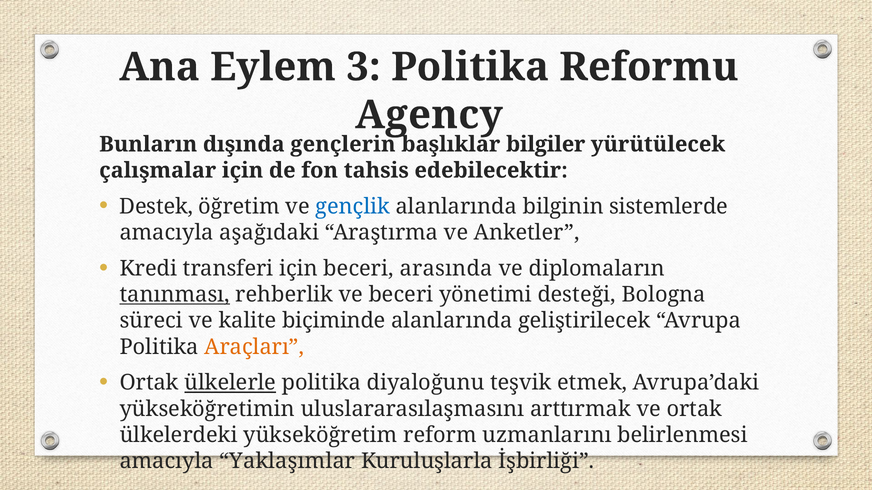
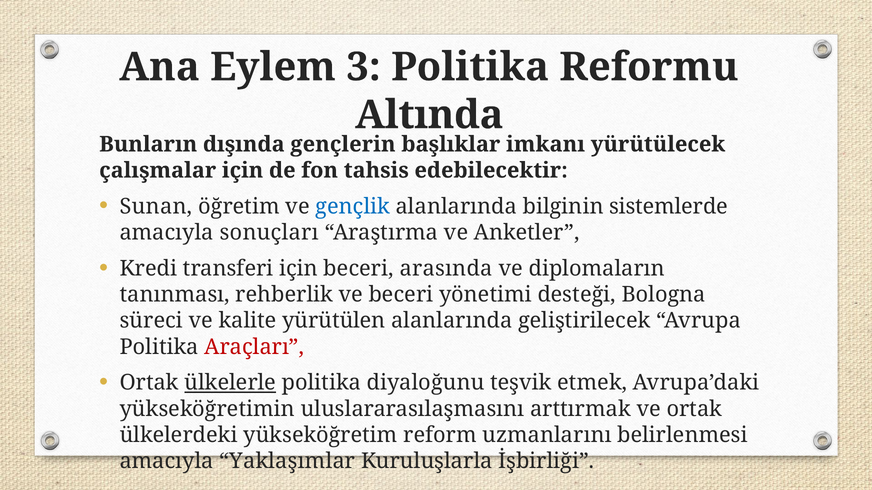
Agency: Agency -> Altında
bilgiler: bilgiler -> imkanı
Destek: Destek -> Sunan
aşağıdaki: aşağıdaki -> sonuçları
tanınması underline: present -> none
biçiminde: biçiminde -> yürütülen
Araçları colour: orange -> red
